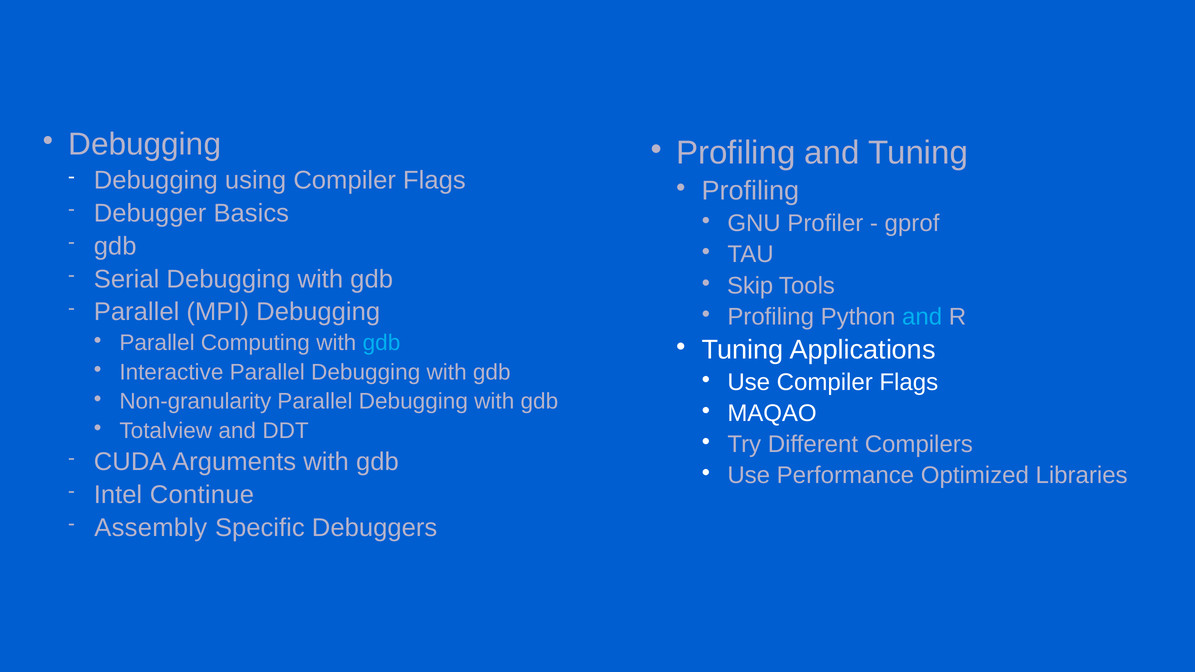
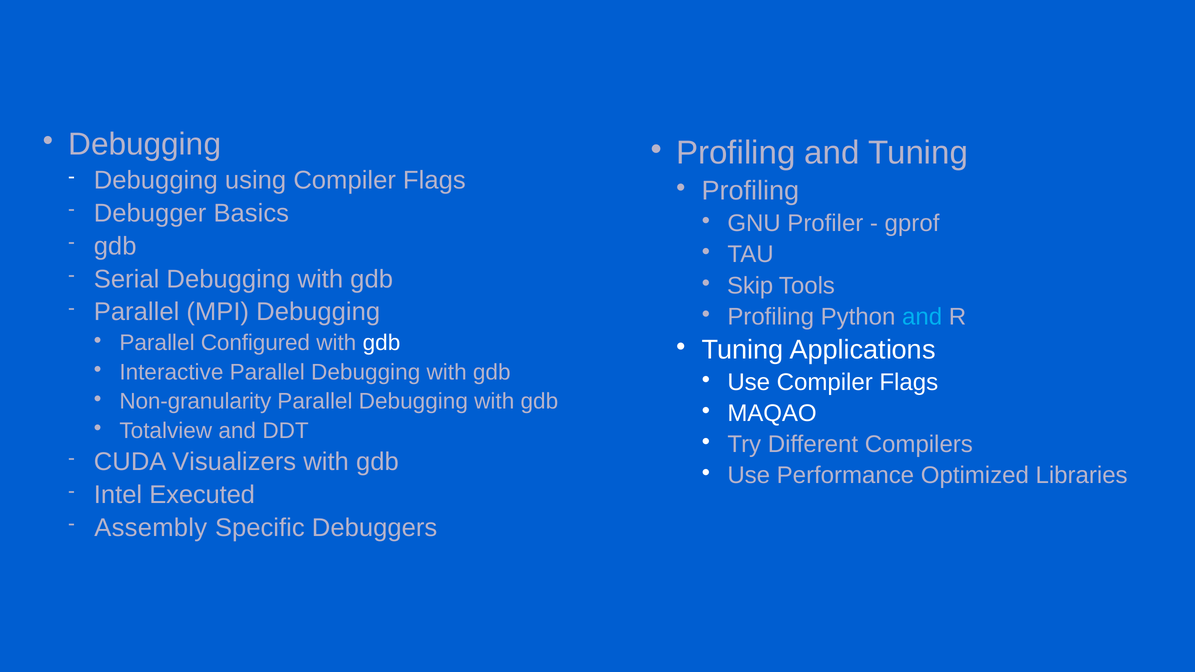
Computing: Computing -> Configured
gdb at (381, 343) colour: light blue -> white
Arguments: Arguments -> Visualizers
Continue: Continue -> Executed
